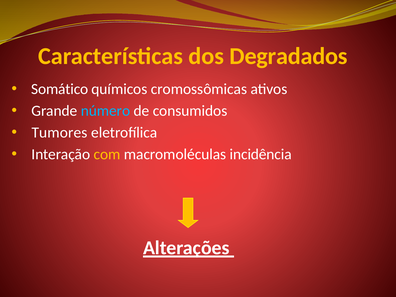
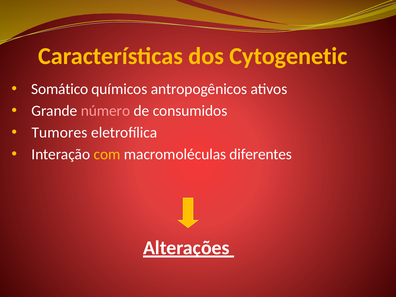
Degradados: Degradados -> Cytogenetic
cromossômicas: cromossômicas -> antropogênicos
número colour: light blue -> pink
incidência: incidência -> diferentes
